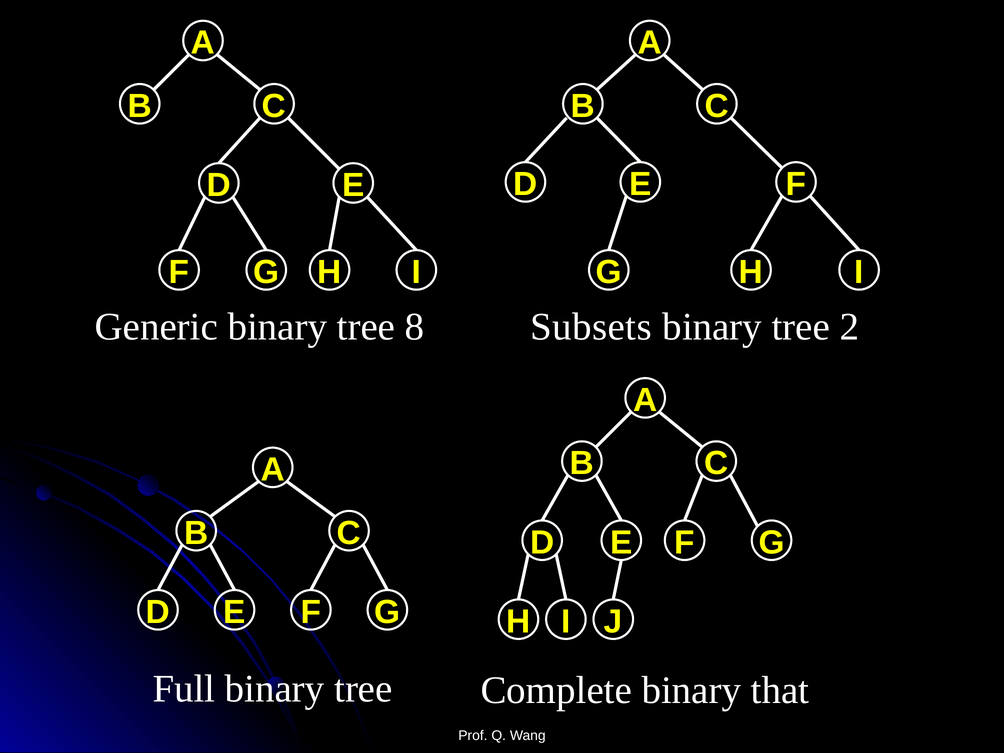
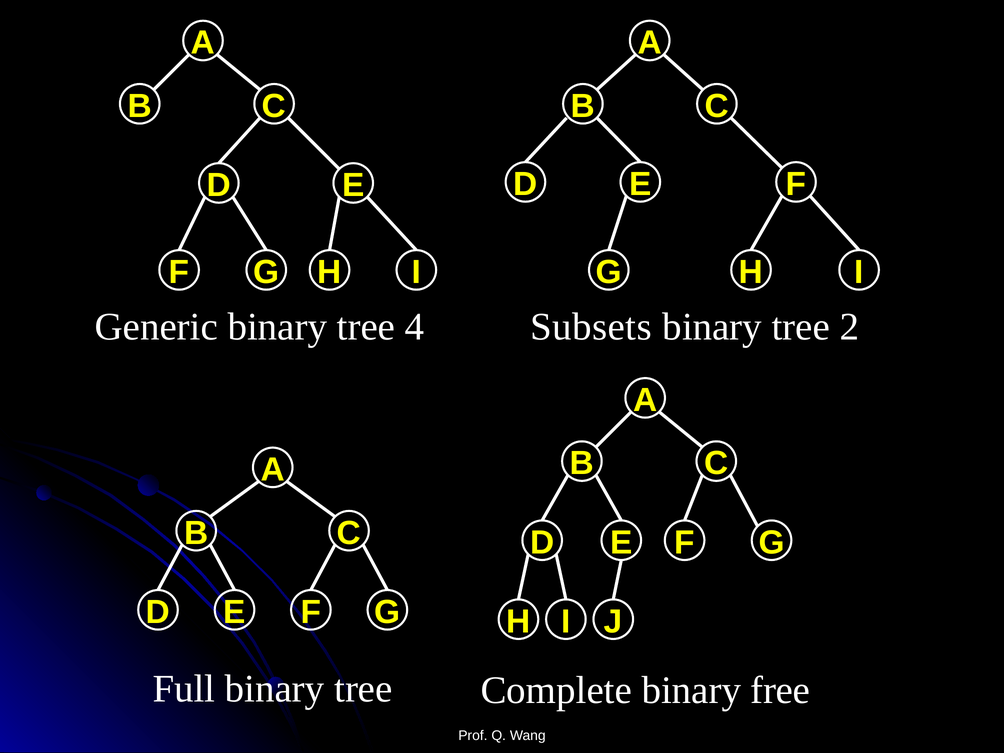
8: 8 -> 4
that: that -> free
